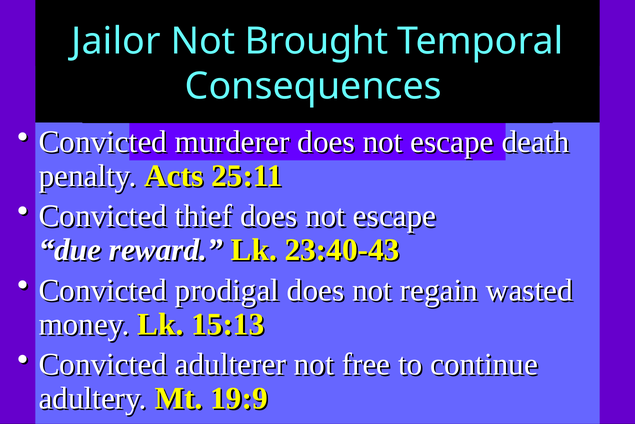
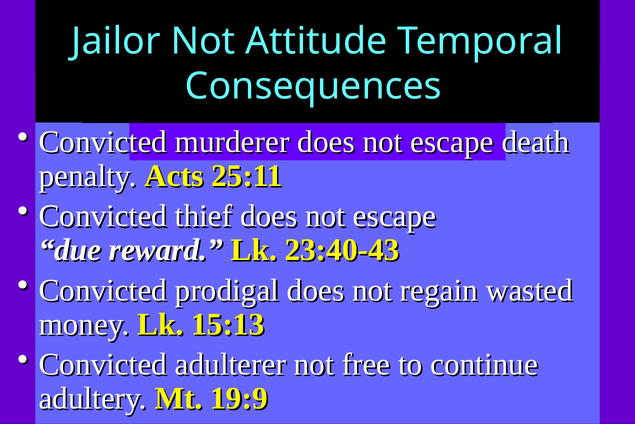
Brought: Brought -> Attitude
